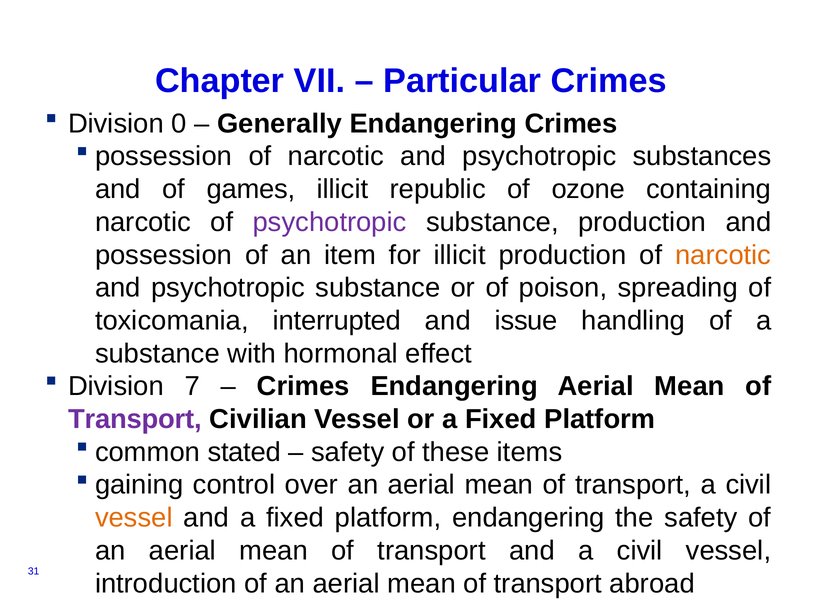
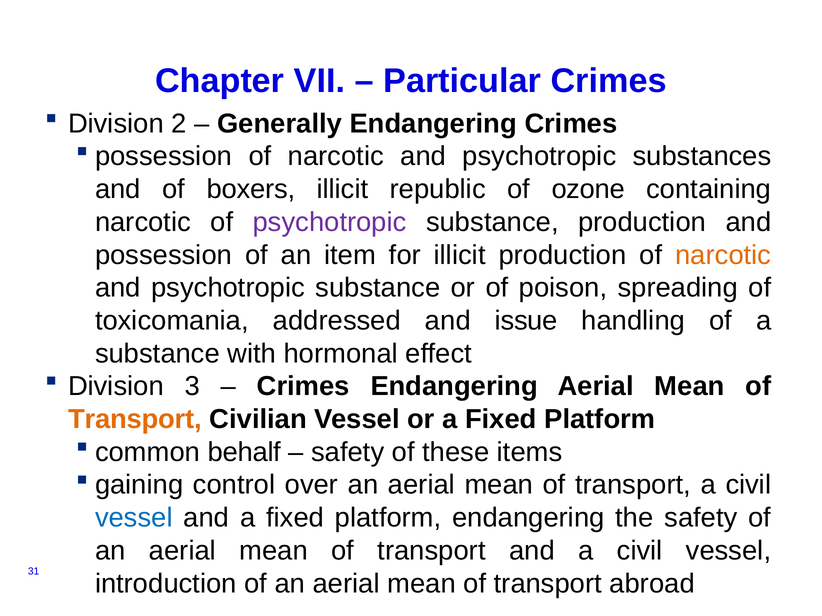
0: 0 -> 2
games: games -> boxers
interrupted: interrupted -> addressed
7: 7 -> 3
Transport at (135, 420) colour: purple -> orange
stated: stated -> behalf
vessel at (134, 518) colour: orange -> blue
